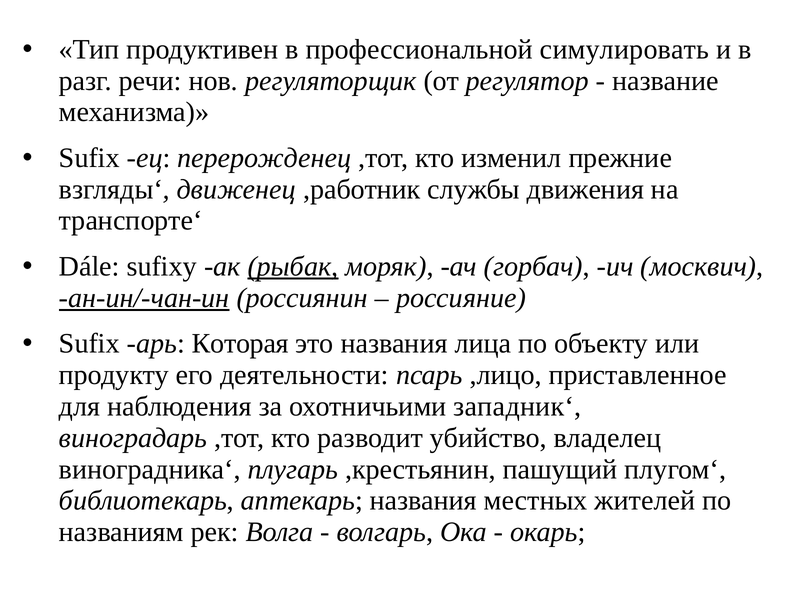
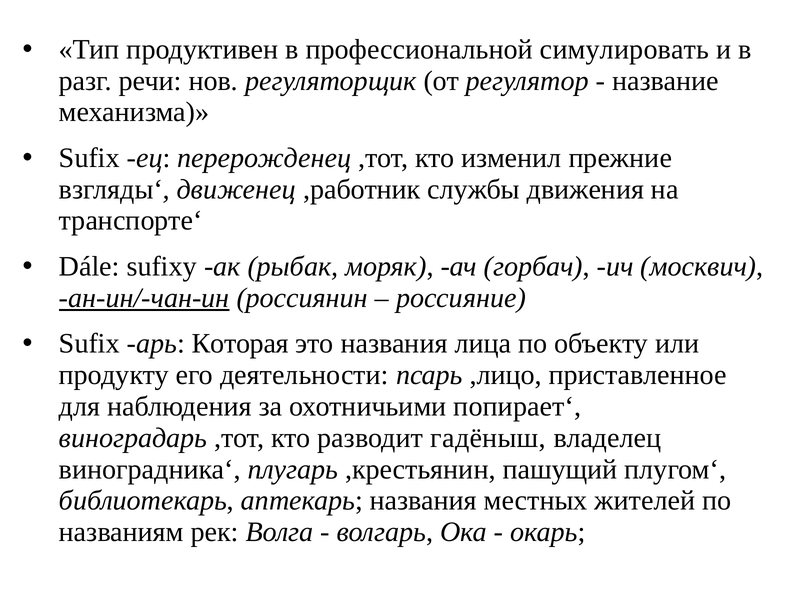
рыбак underline: present -> none
западник‘: западник‘ -> попирает‘
убийство: убийство -> гадёныш
